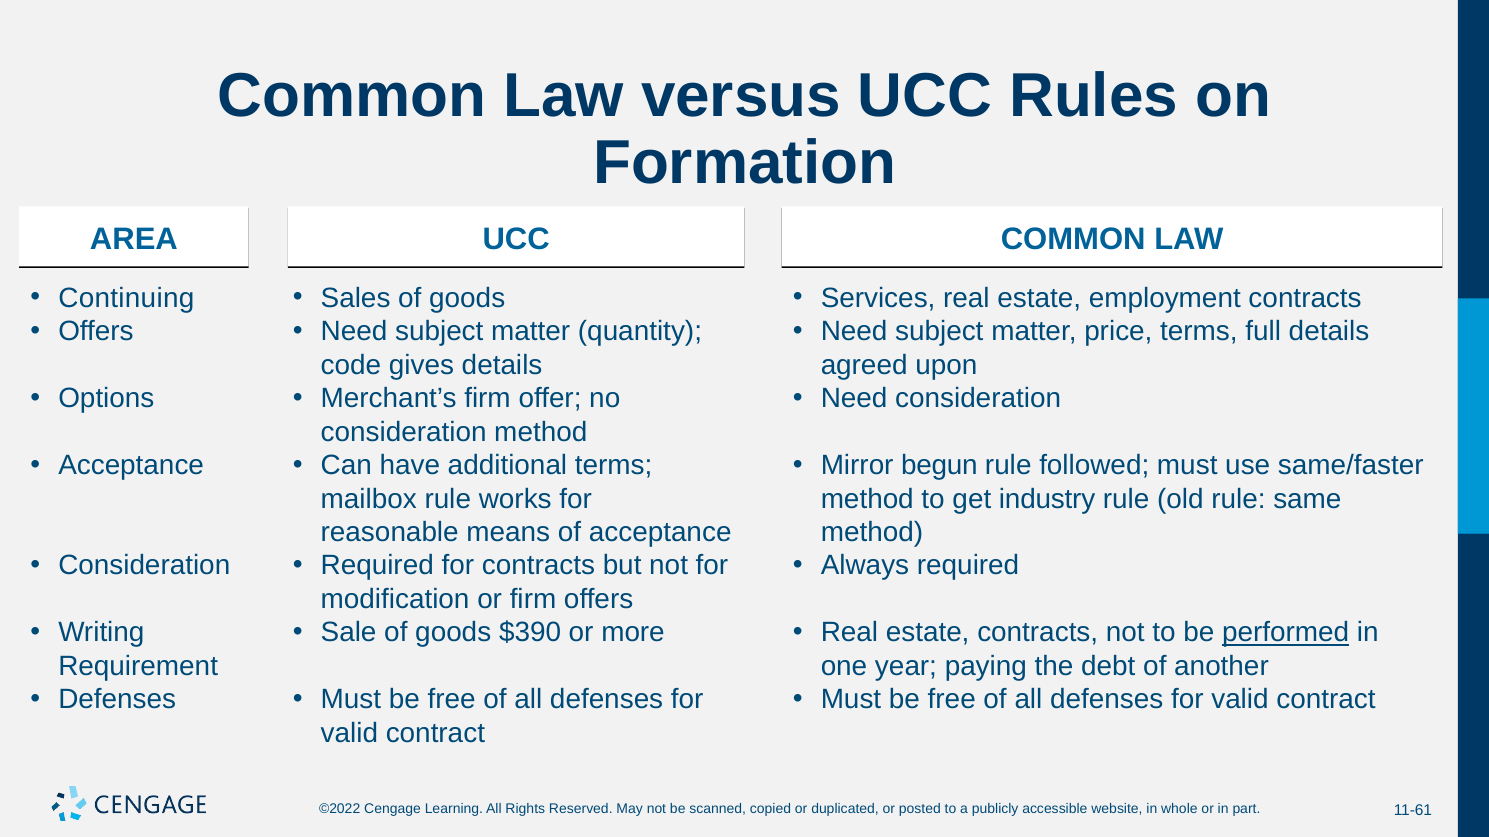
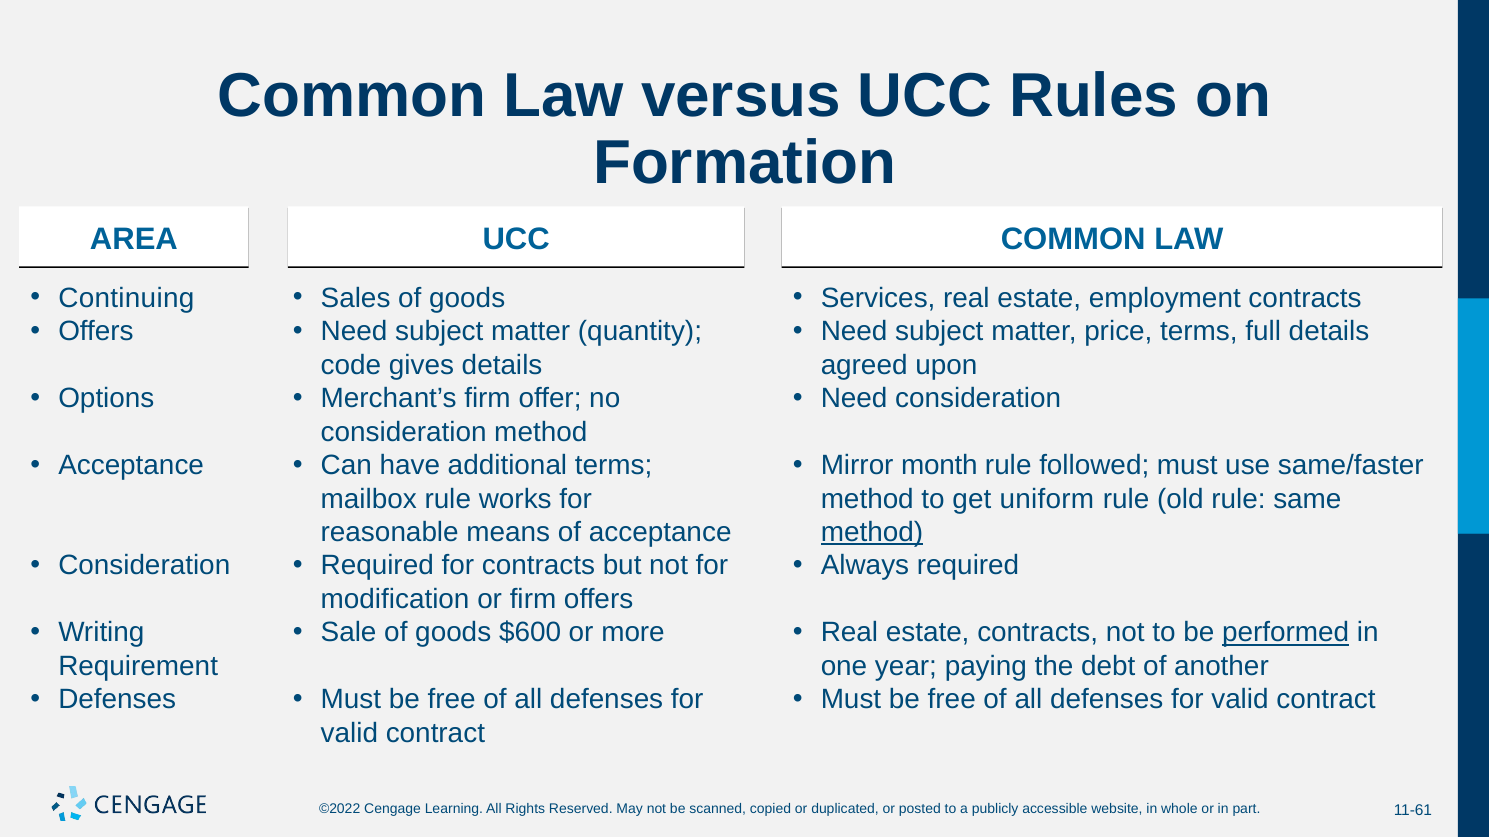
begun: begun -> month
industry: industry -> uniform
method at (872, 533) underline: none -> present
$390: $390 -> $600
